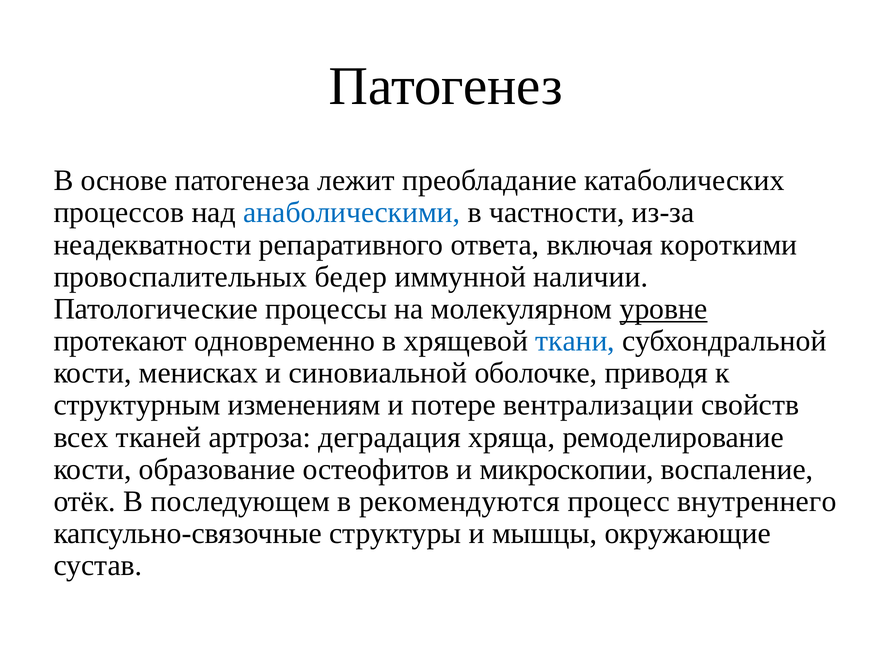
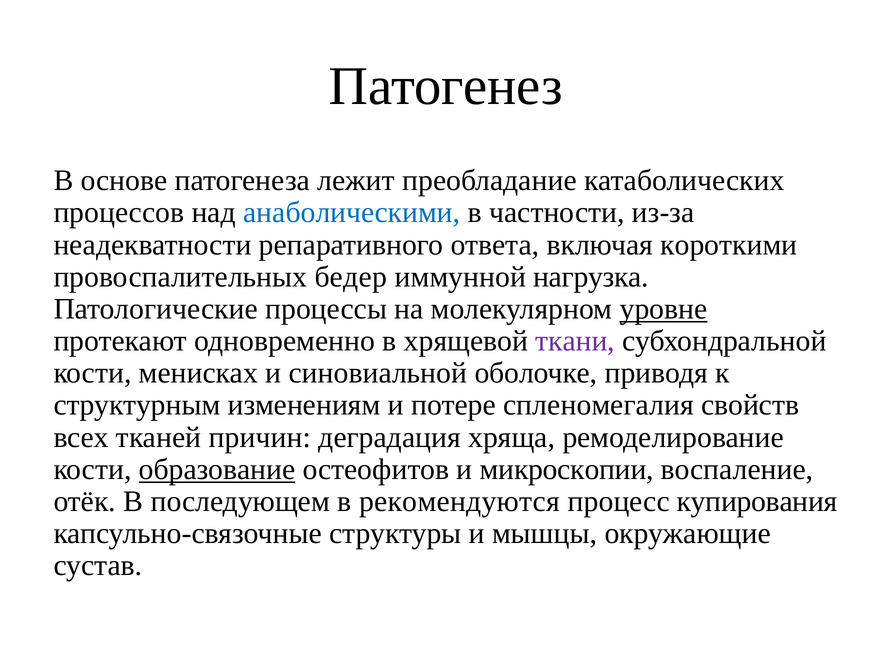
наличии: наличии -> нагрузка
ткани colour: blue -> purple
вентрализации: вентрализации -> спленомегалия
артроза: артроза -> причин
образование underline: none -> present
внутреннего: внутреннего -> купирования
